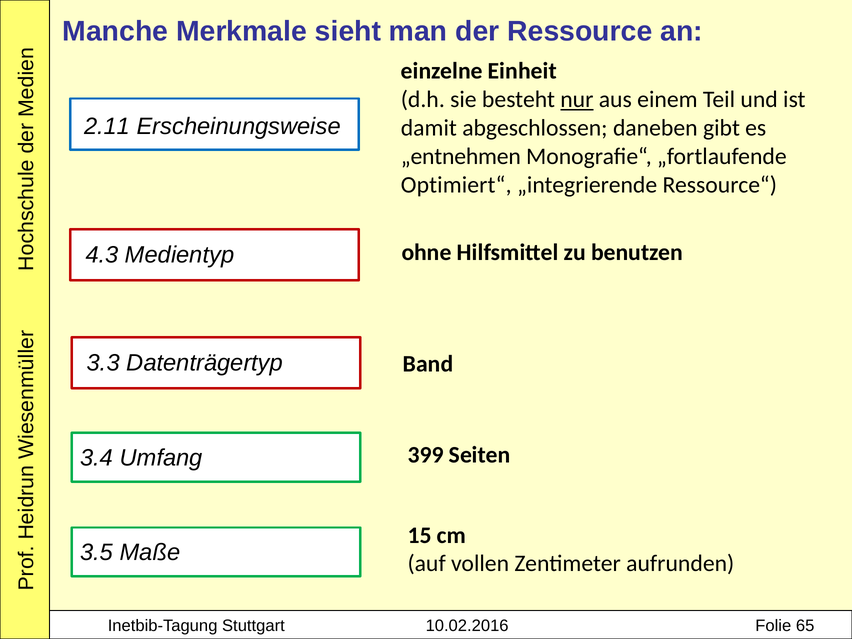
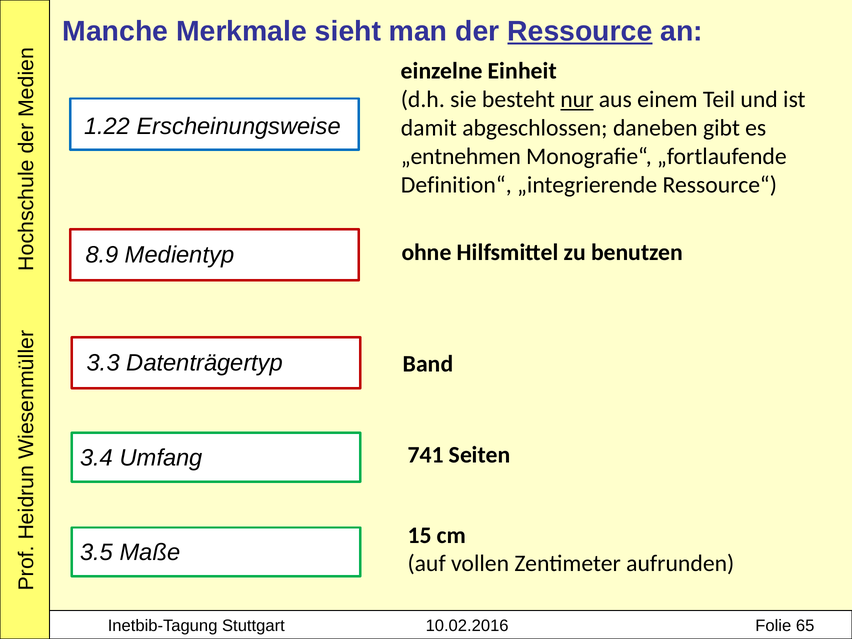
Ressource underline: none -> present
2.11: 2.11 -> 1.22
Optimiert“: Optimiert“ -> Definition“
4.3: 4.3 -> 8.9
399: 399 -> 741
